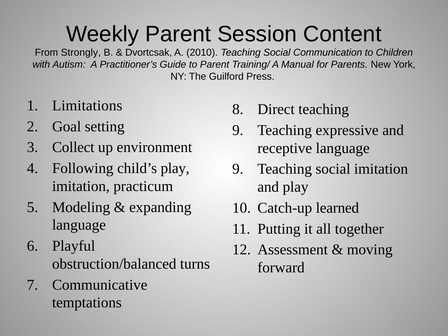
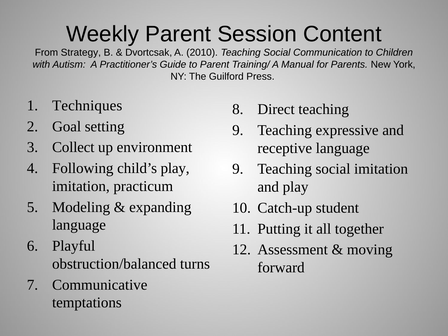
Strongly: Strongly -> Strategy
Limitations: Limitations -> Techniques
learned: learned -> student
